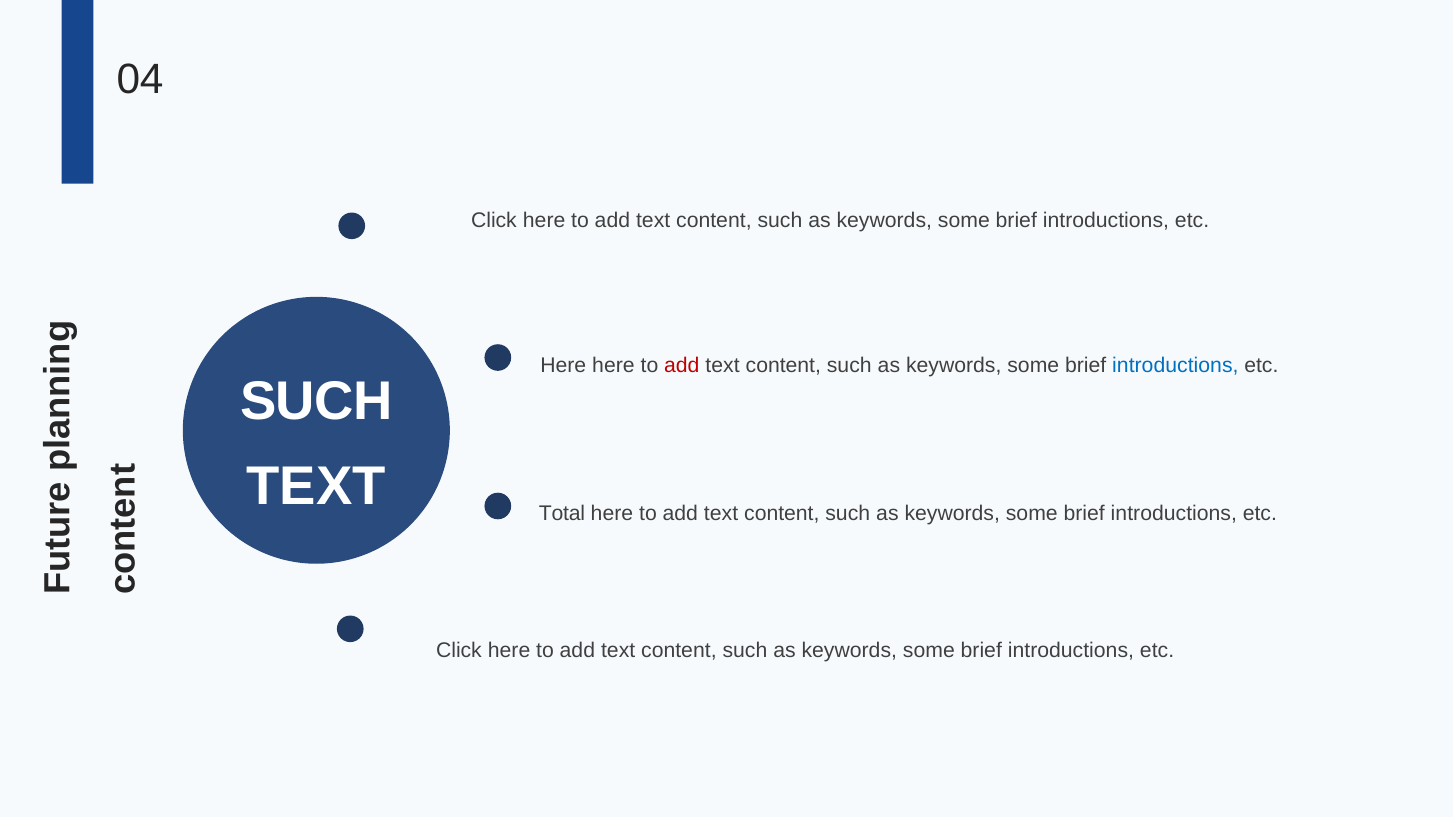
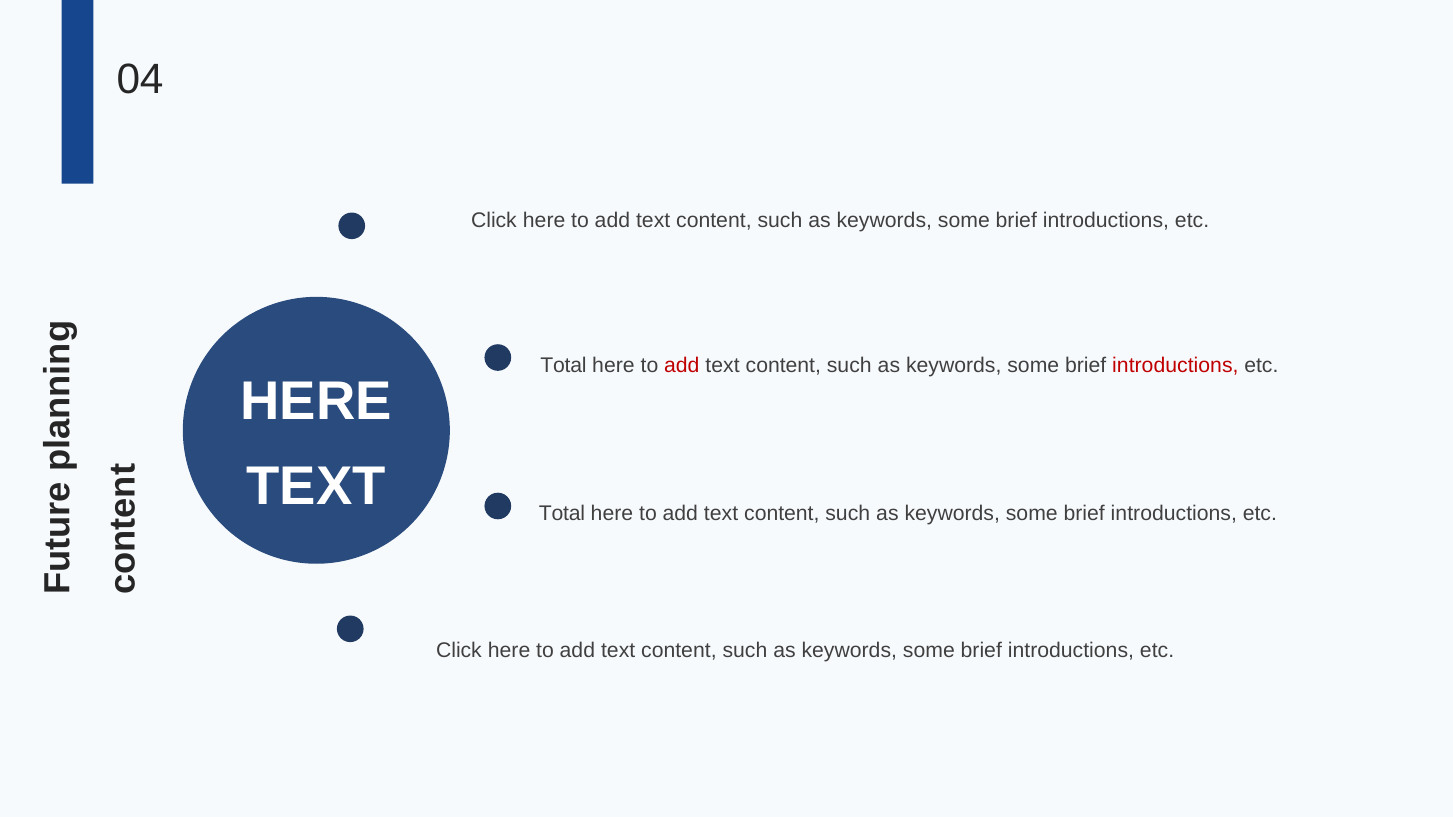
Here at (563, 366): Here -> Total
introductions at (1175, 366) colour: blue -> red
SUCH at (316, 401): SUCH -> HERE
